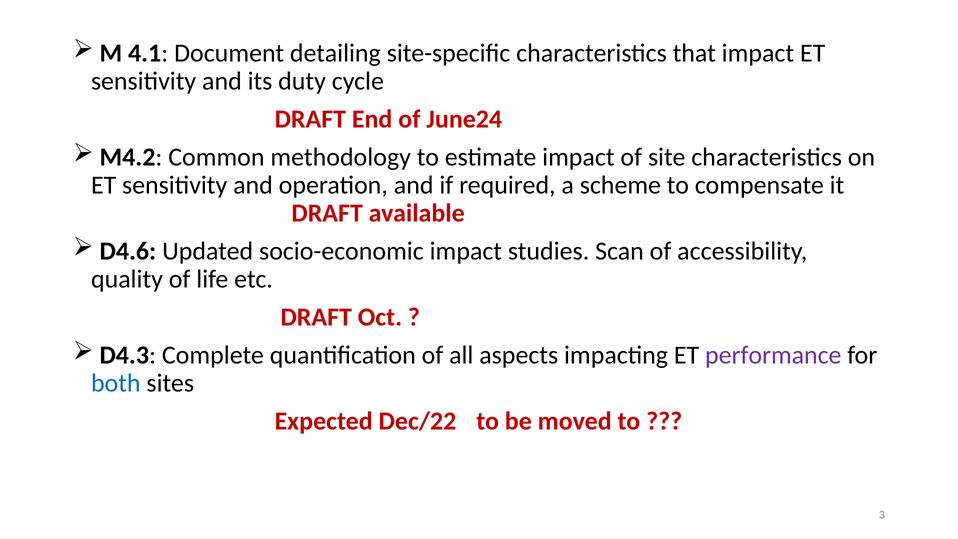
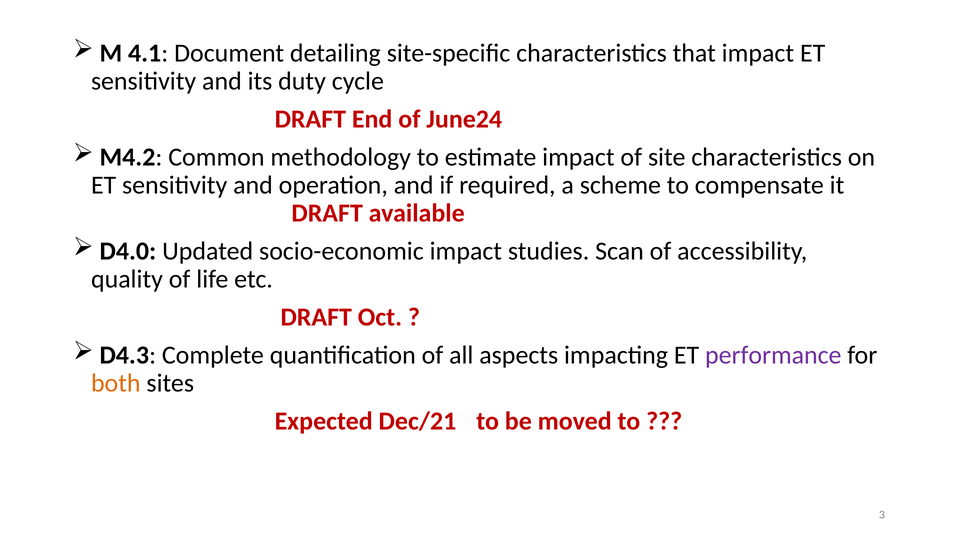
D4.6: D4.6 -> D4.0
both colour: blue -> orange
Dec/22: Dec/22 -> Dec/21
